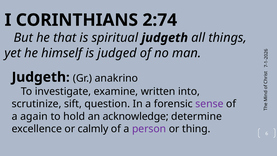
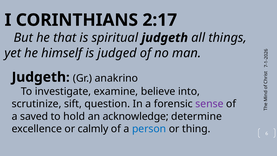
2:74: 2:74 -> 2:17
written: written -> believe
again: again -> saved
person colour: purple -> blue
